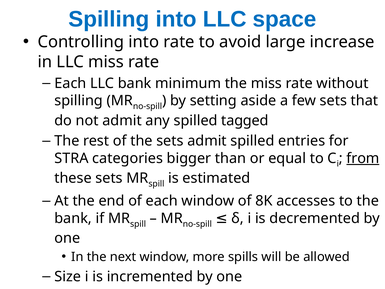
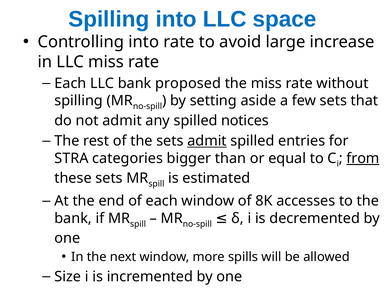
minimum: minimum -> proposed
tagged: tagged -> notices
admit at (207, 141) underline: none -> present
